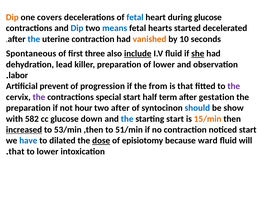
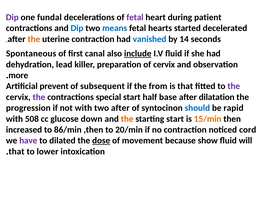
Dip at (12, 17) colour: orange -> purple
covers: covers -> fundal
fetal at (135, 17) colour: blue -> purple
during glucose: glucose -> patient
the at (34, 39) colour: blue -> orange
vanished colour: orange -> blue
10: 10 -> 14
three: three -> canal
she underline: present -> none
of lower: lower -> cervix
labor: labor -> more
progression: progression -> subsequent
term: term -> base
gestation: gestation -> dilatation
preparation at (28, 108): preparation -> progression
not hour: hour -> with
show: show -> rapid
582: 582 -> 508
the at (127, 119) colour: blue -> orange
increased underline: present -> none
53/min: 53/min -> 86/min
51/min: 51/min -> 20/min
noticed start: start -> cord
have colour: blue -> purple
episiotomy: episiotomy -> movement
ward: ward -> show
